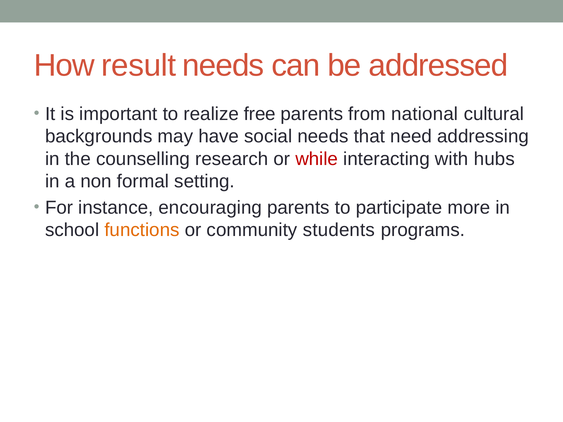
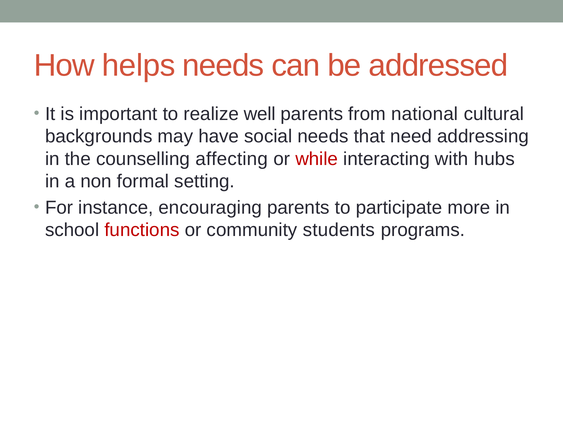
result: result -> helps
free: free -> well
research: research -> affecting
functions colour: orange -> red
